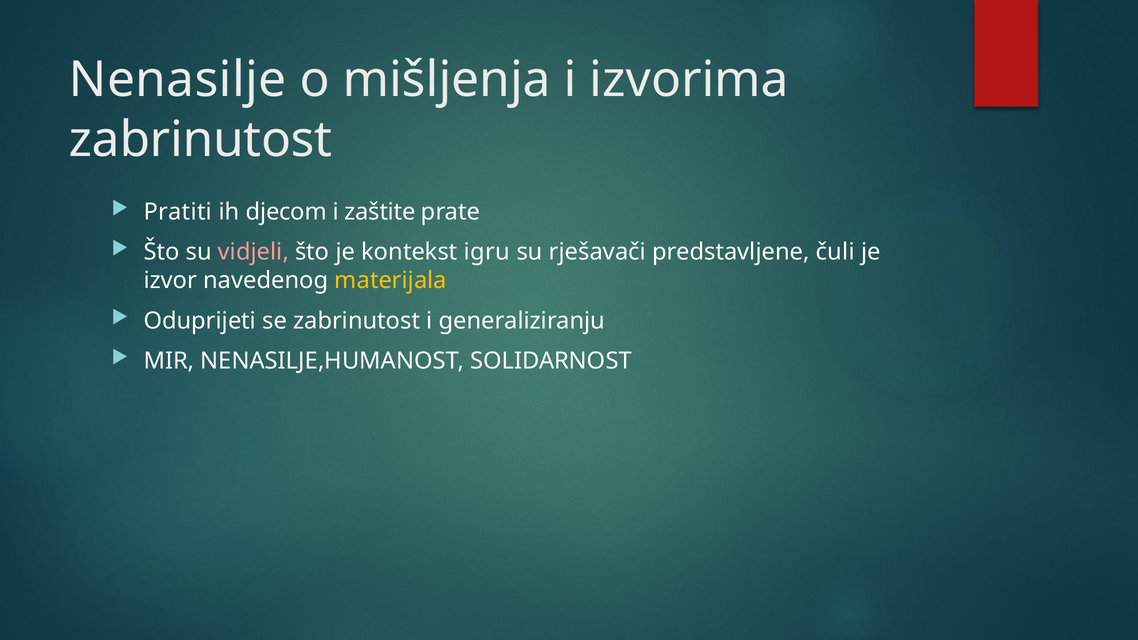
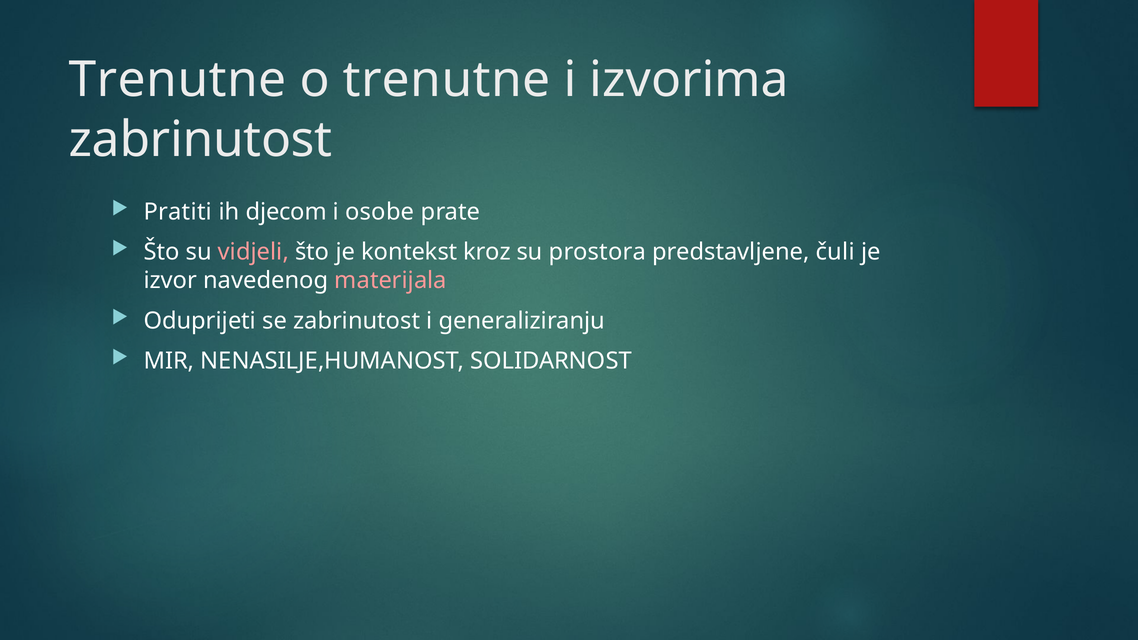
Nenasilje at (178, 80): Nenasilje -> Trenutne
o mišljenja: mišljenja -> trenutne
zaštite: zaštite -> osobe
igru: igru -> kroz
rješavači: rješavači -> prostora
materijala colour: yellow -> pink
